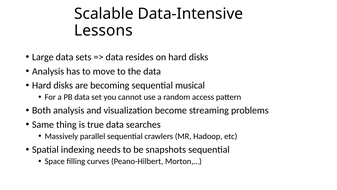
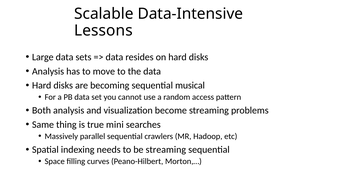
true data: data -> mini
be snapshots: snapshots -> streaming
